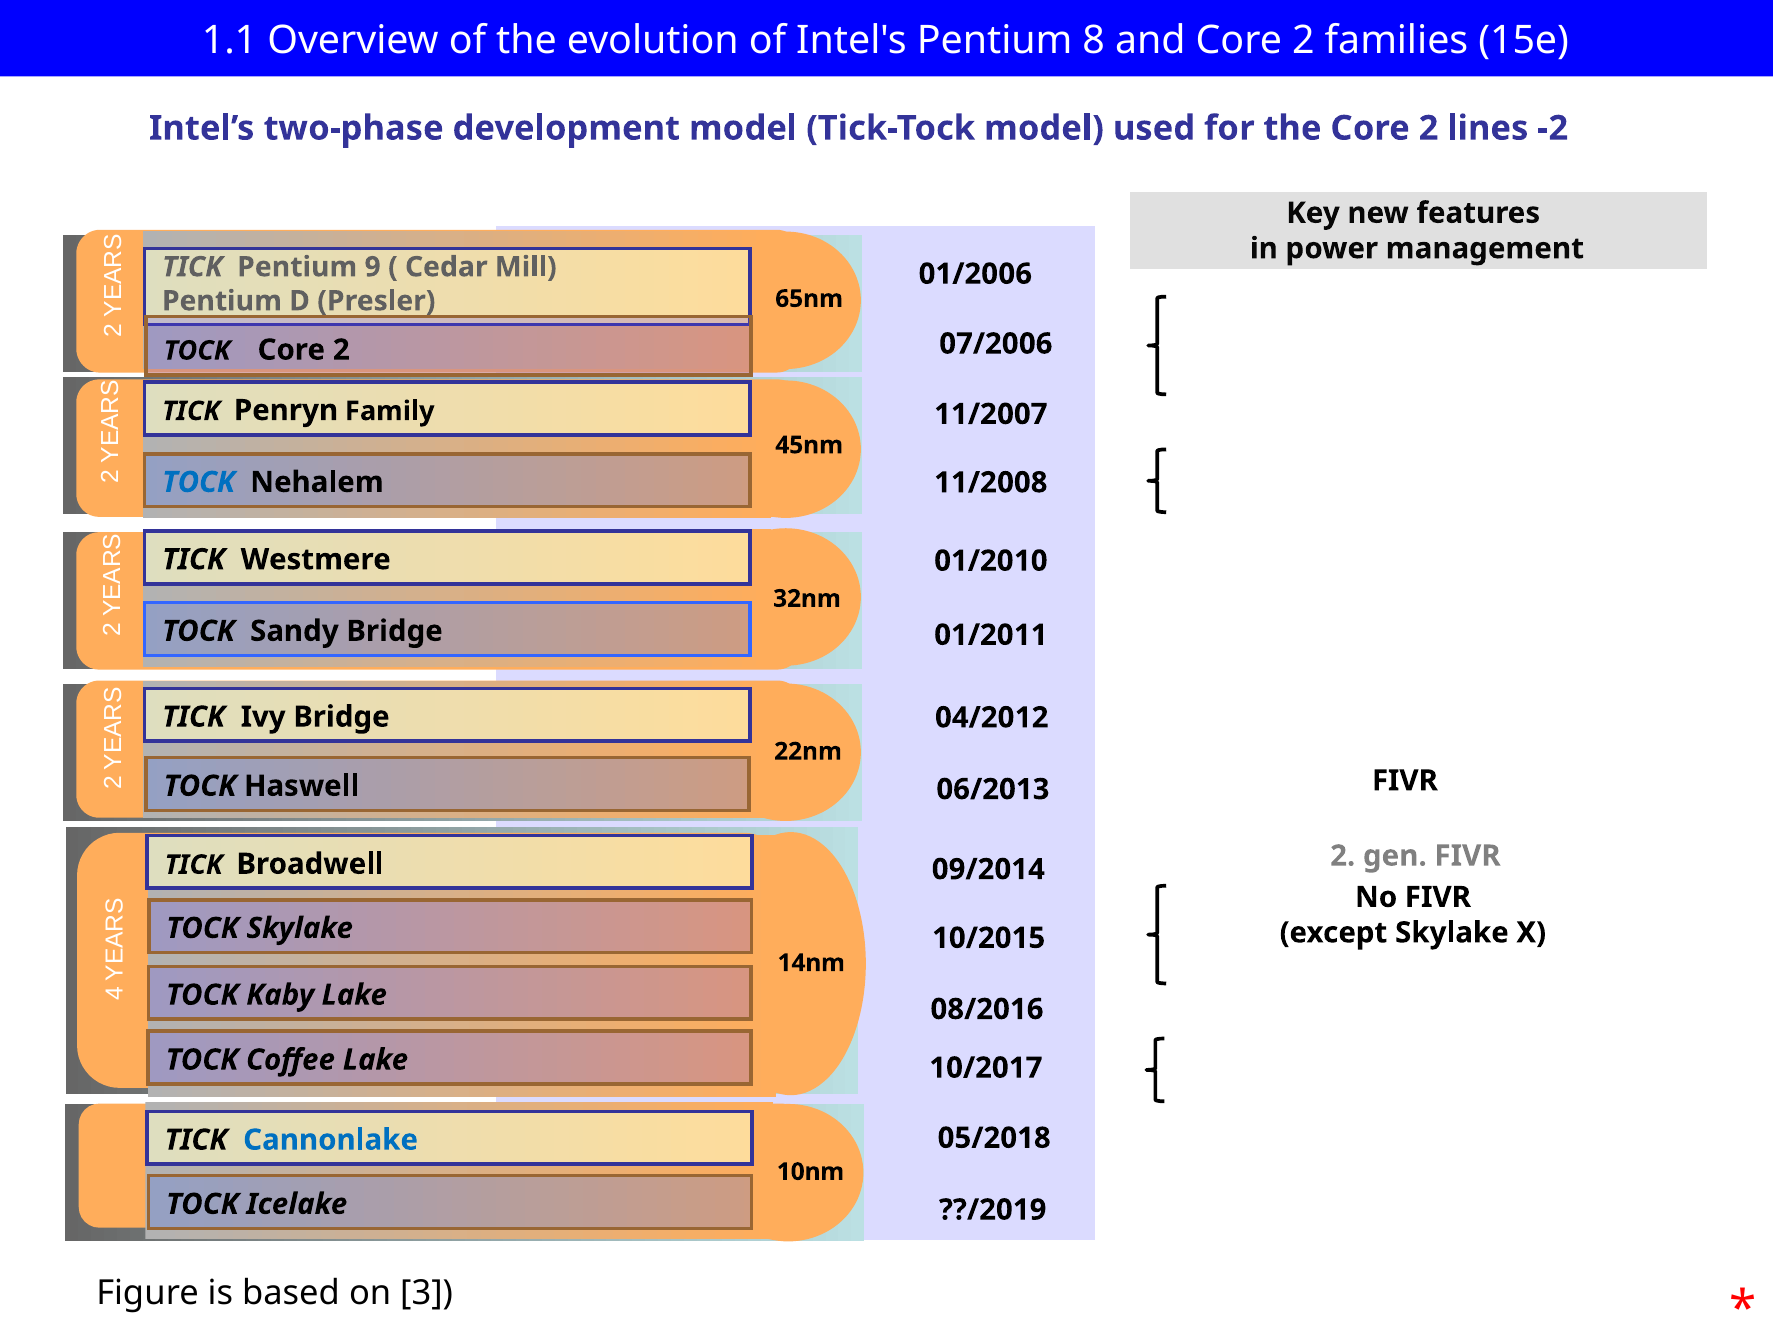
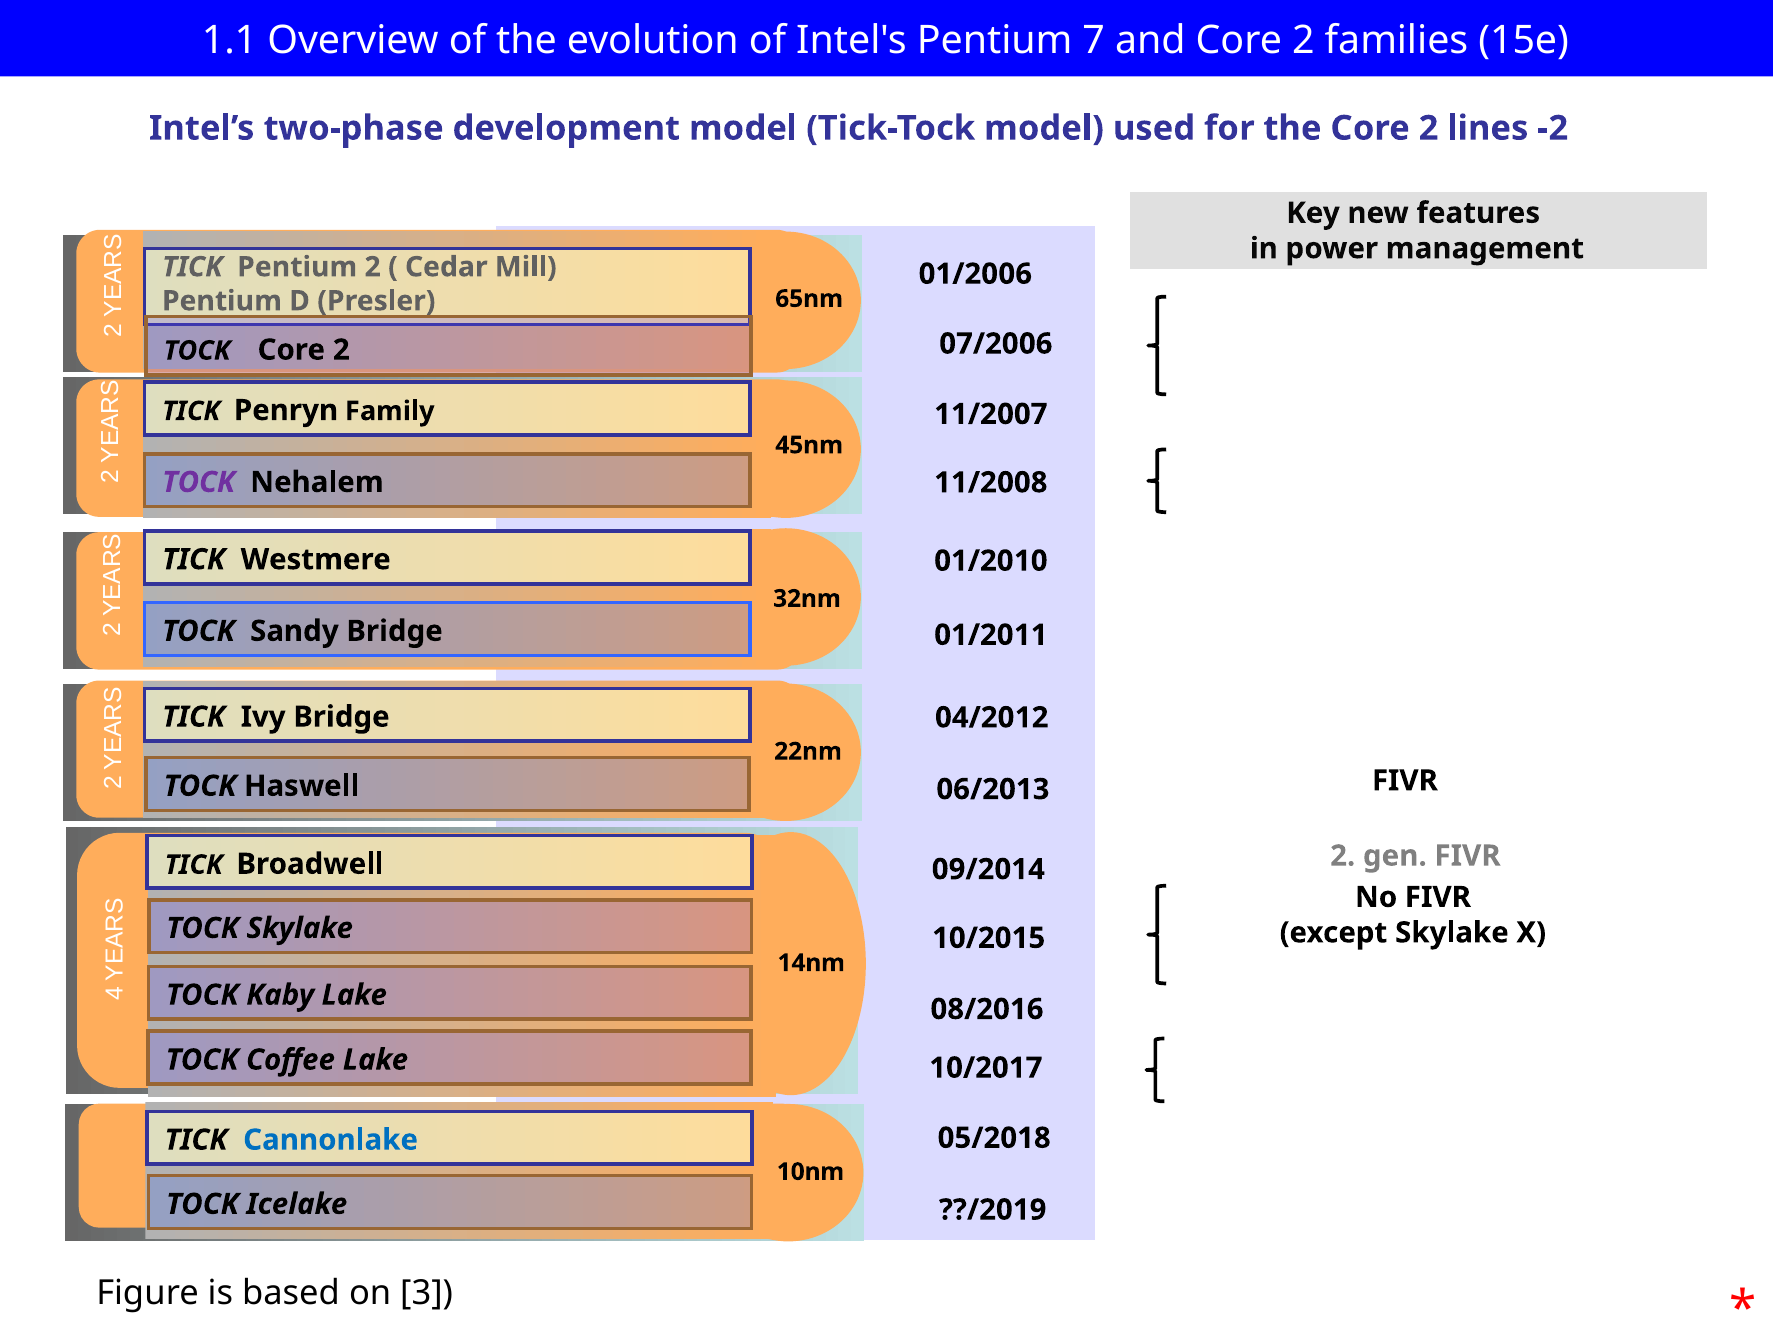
8: 8 -> 7
Pentium 9: 9 -> 2
TOCK at (199, 482) colour: blue -> purple
